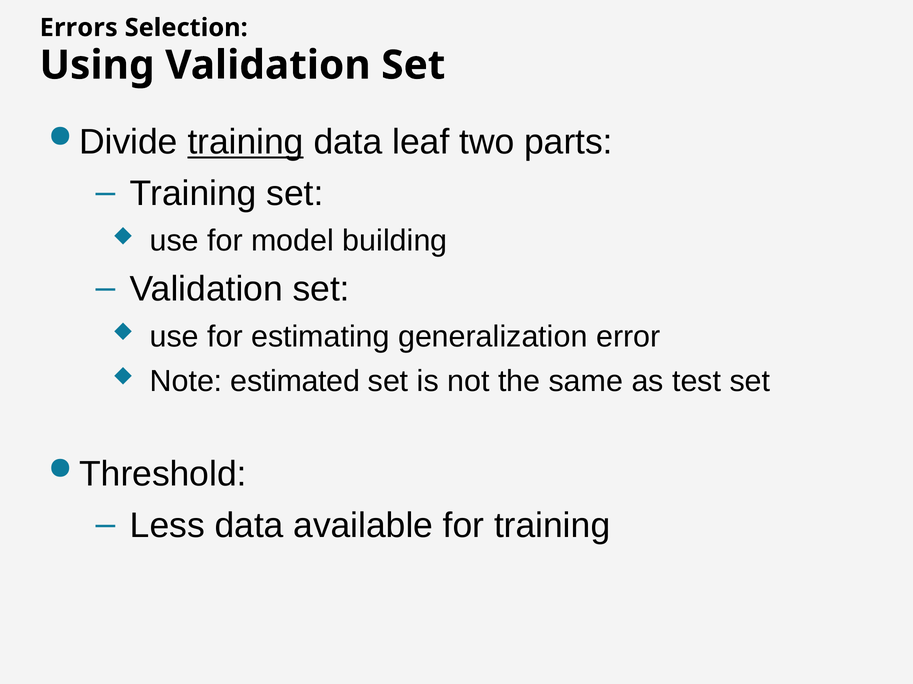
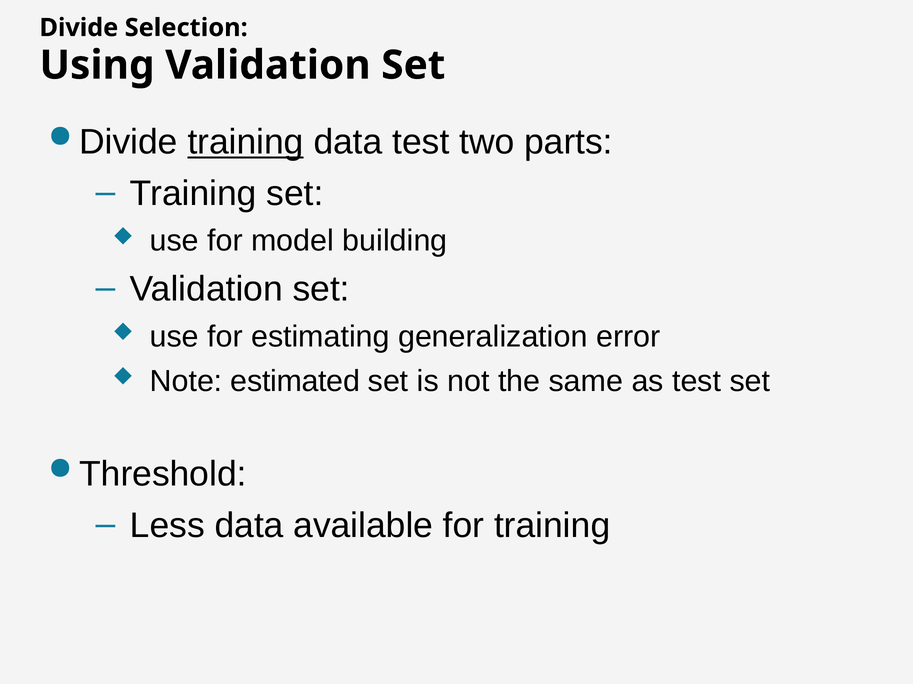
Errors at (79, 28): Errors -> Divide
data leaf: leaf -> test
